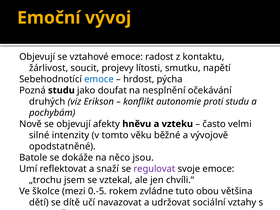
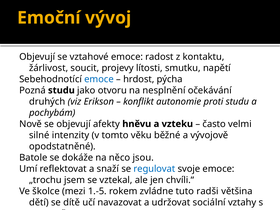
doufat: doufat -> otvoru
regulovat colour: purple -> blue
0.-5: 0.-5 -> 1.-5
obou: obou -> radši
